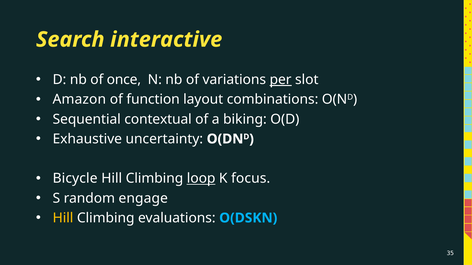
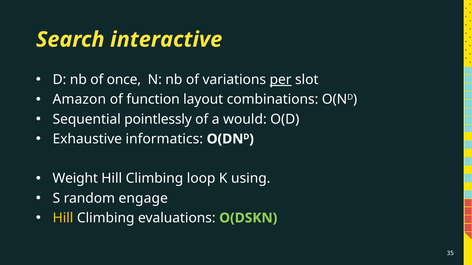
contextual: contextual -> pointlessly
biking: biking -> would
uncertainty: uncertainty -> informatics
Bicycle: Bicycle -> Weight
loop underline: present -> none
focus: focus -> using
O(DSKN colour: light blue -> light green
